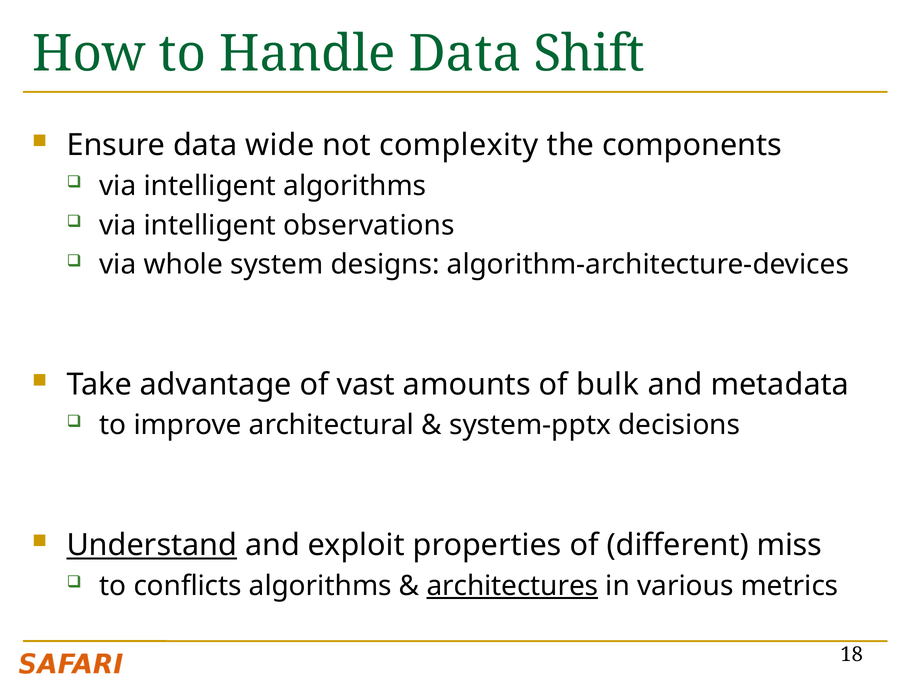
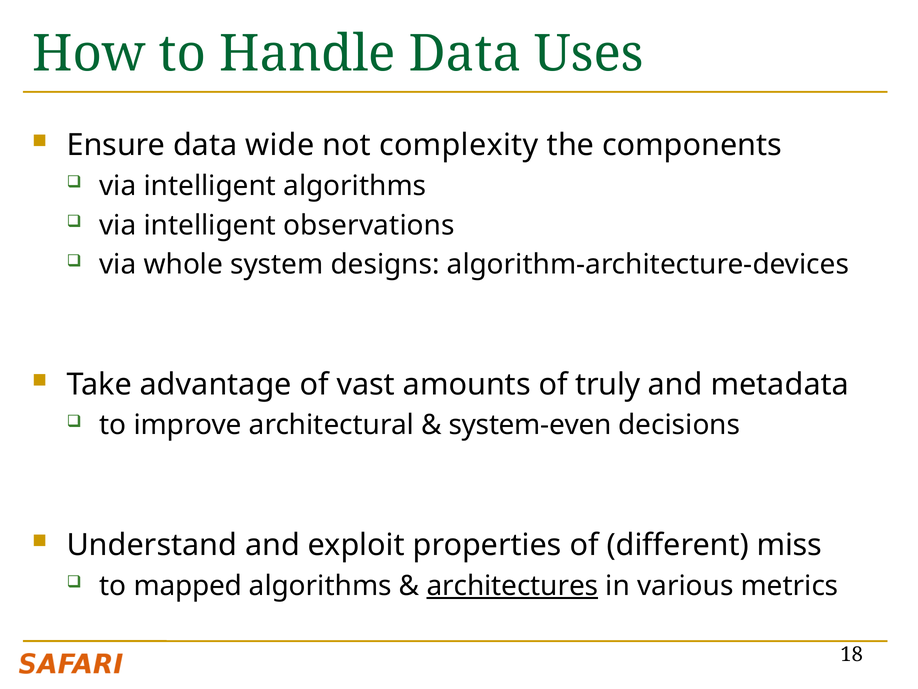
Shift: Shift -> Uses
bulk: bulk -> truly
system-pptx: system-pptx -> system-even
Understand underline: present -> none
conflicts: conflicts -> mapped
